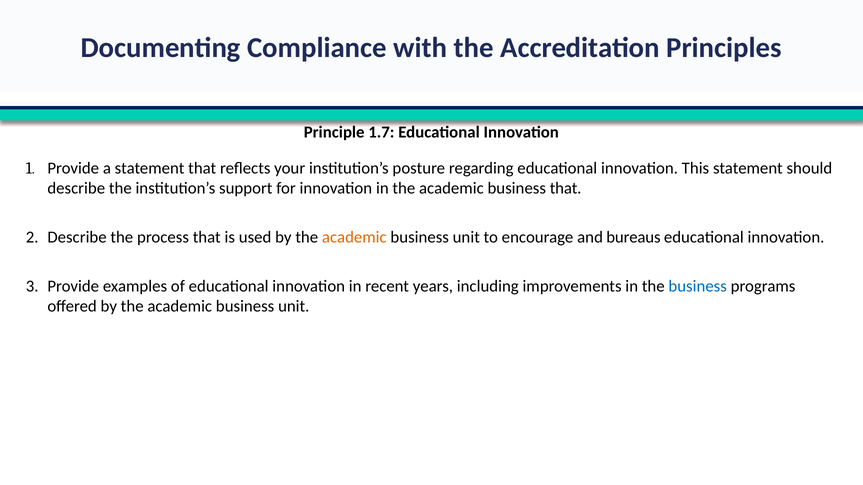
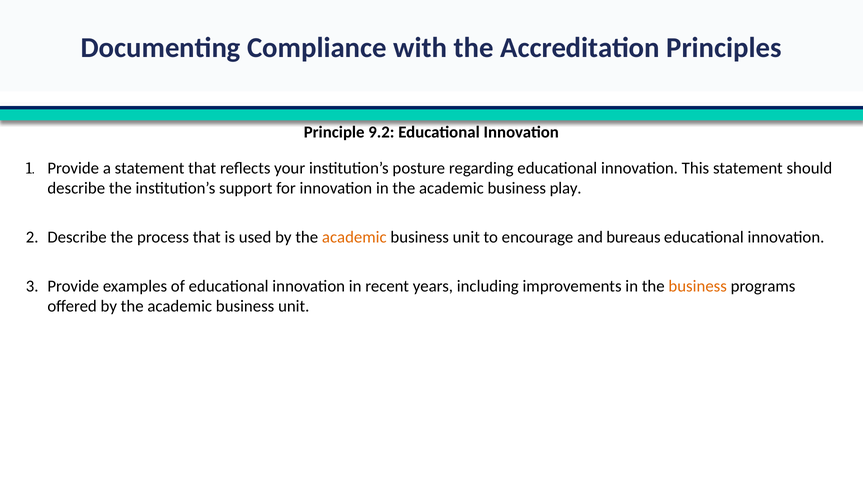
1.7: 1.7 -> 9.2
business that: that -> play
business at (698, 286) colour: blue -> orange
